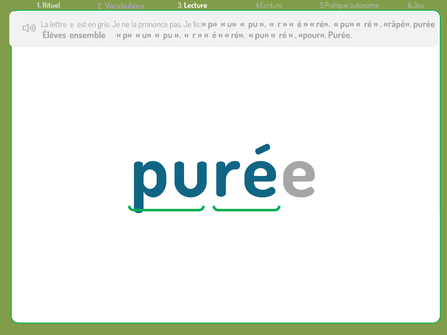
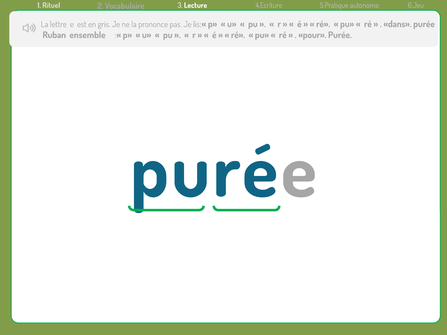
râpé: râpé -> dans
Élèves: Élèves -> Ruban
